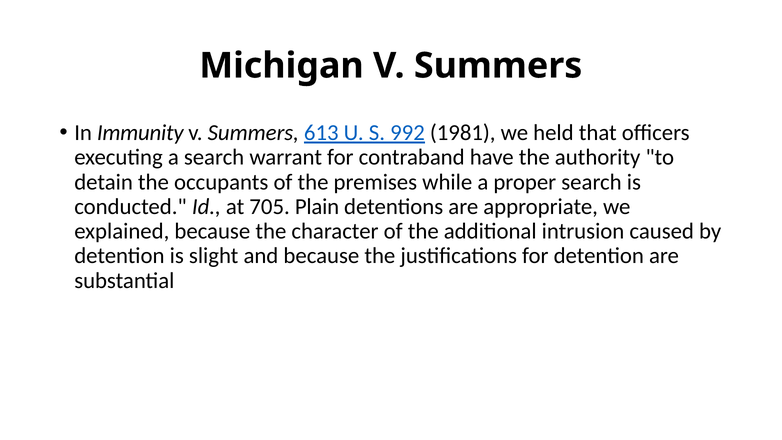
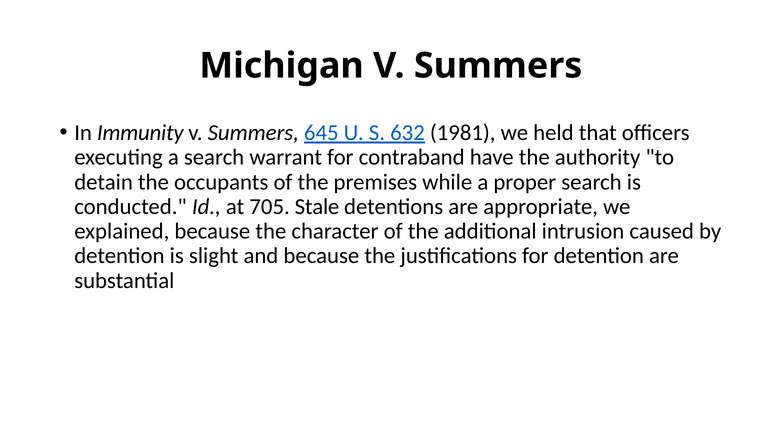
613: 613 -> 645
992: 992 -> 632
Plain: Plain -> Stale
